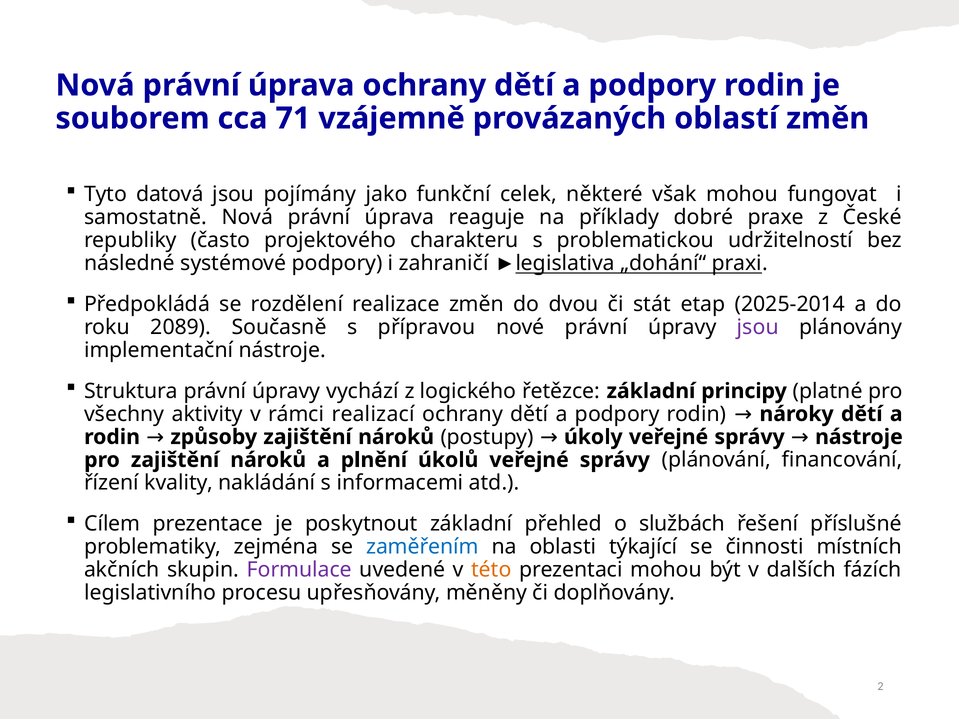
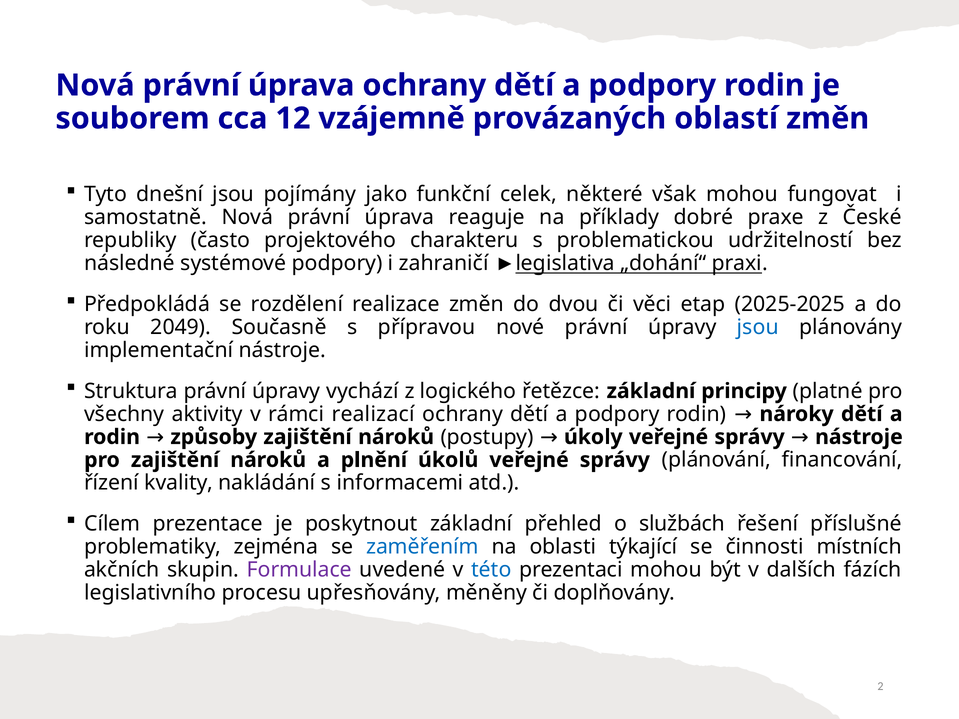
71: 71 -> 12
datová: datová -> dnešní
stát: stát -> věci
2025-2014: 2025-2014 -> 2025-2025
2089: 2089 -> 2049
jsou at (758, 327) colour: purple -> blue
této colour: orange -> blue
